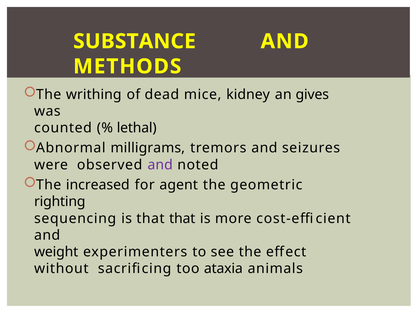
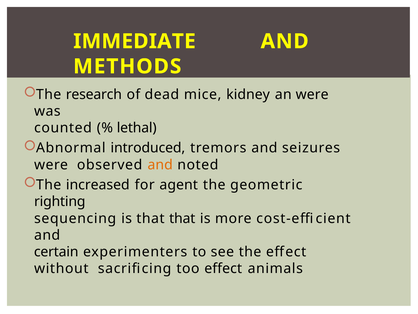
SUBSTANCE: SUBSTANCE -> IMMEDIATE
writhing: writhing -> research
an gives: gives -> were
milligrams: milligrams -> introduced
and at (160, 165) colour: purple -> orange
weight: weight -> certain
too ataxia: ataxia -> effect
